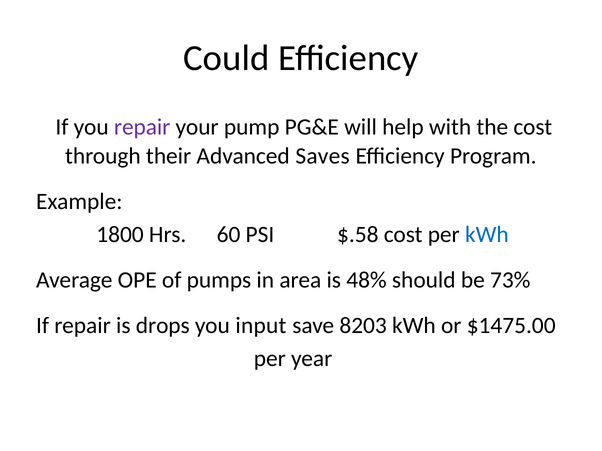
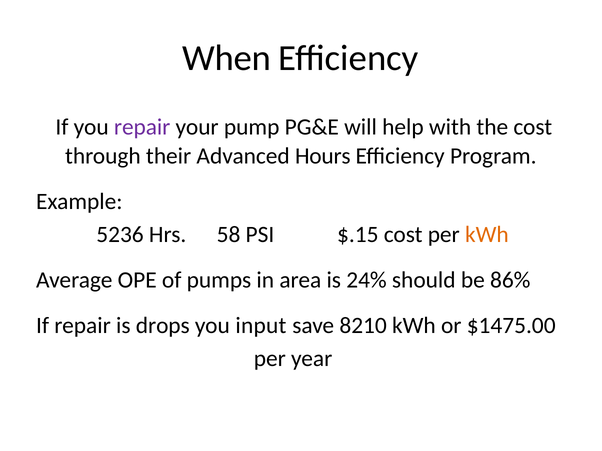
Could: Could -> When
Saves: Saves -> Hours
1800: 1800 -> 5236
60: 60 -> 58
$.58: $.58 -> $.15
kWh at (487, 235) colour: blue -> orange
48%: 48% -> 24%
73%: 73% -> 86%
8203: 8203 -> 8210
